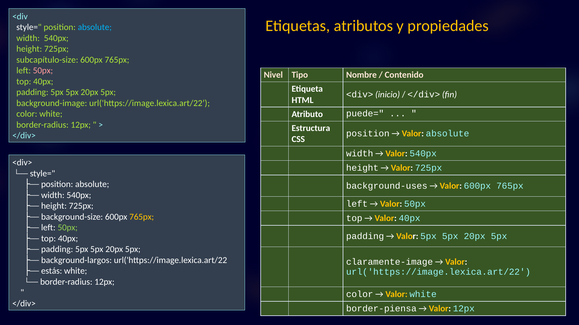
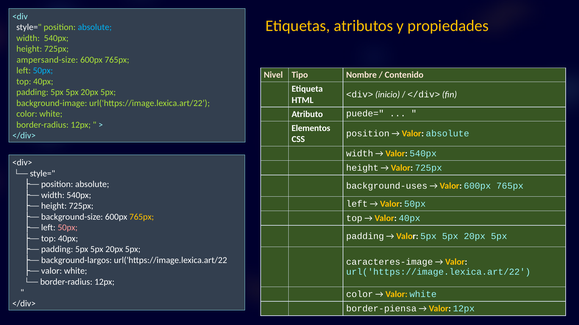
subcapítulo-size: subcapítulo-size -> ampersand-size
50px at (43, 71) colour: pink -> light blue
Estructura: Estructura -> Elementos
50px at (68, 228) colour: light green -> pink
claramente-image: claramente-image -> caracteres-image
estás at (52, 272): estás -> valor
